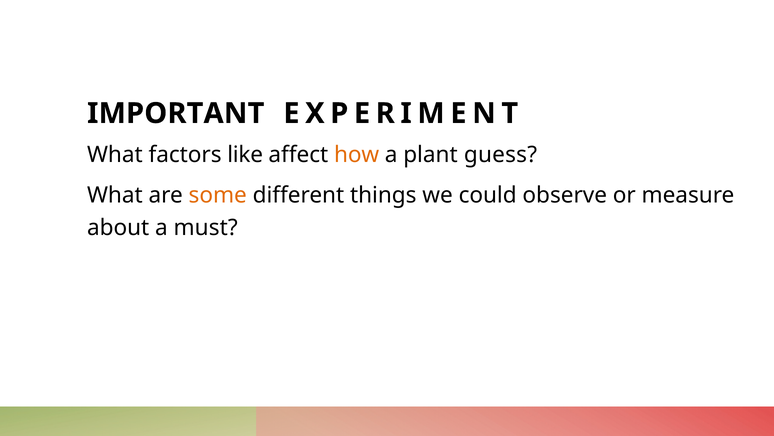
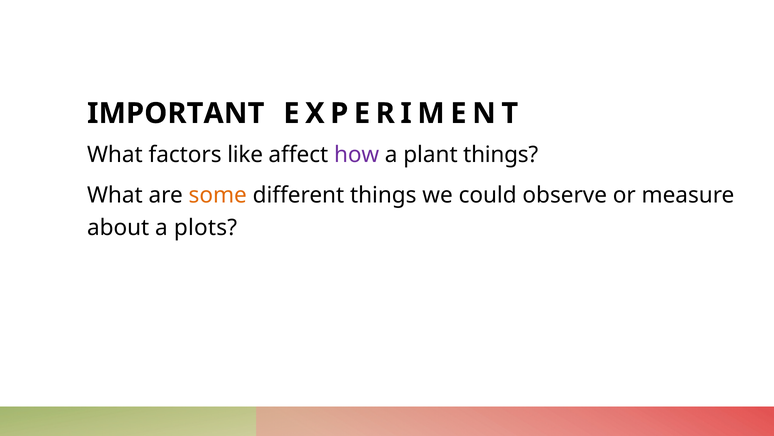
how colour: orange -> purple
plant guess: guess -> things
must: must -> plots
